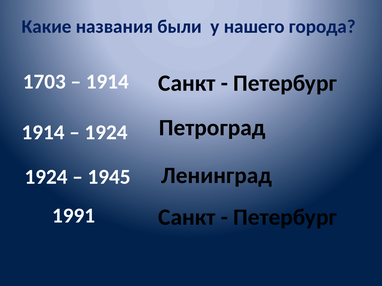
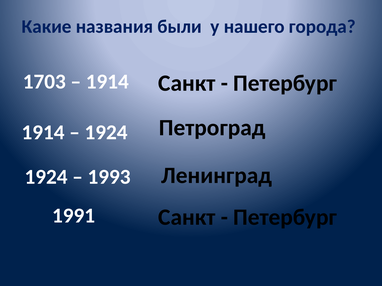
1945: 1945 -> 1993
